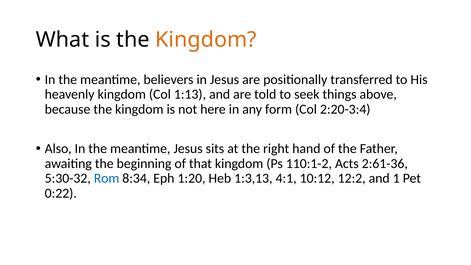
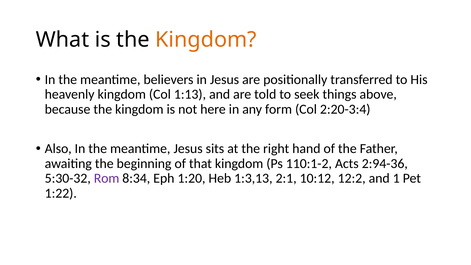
2:61-36: 2:61-36 -> 2:94-36
Rom colour: blue -> purple
4:1: 4:1 -> 2:1
0:22: 0:22 -> 1:22
